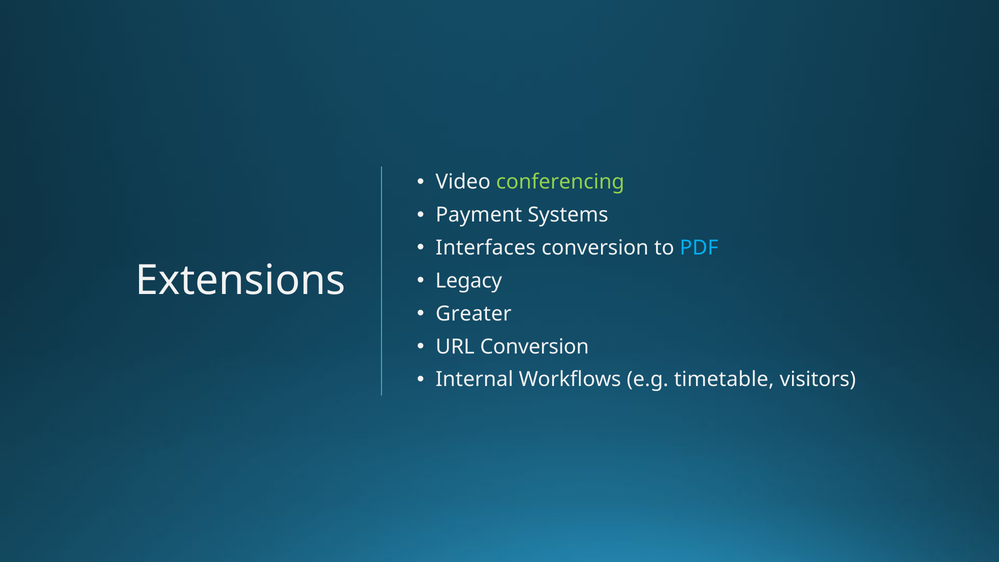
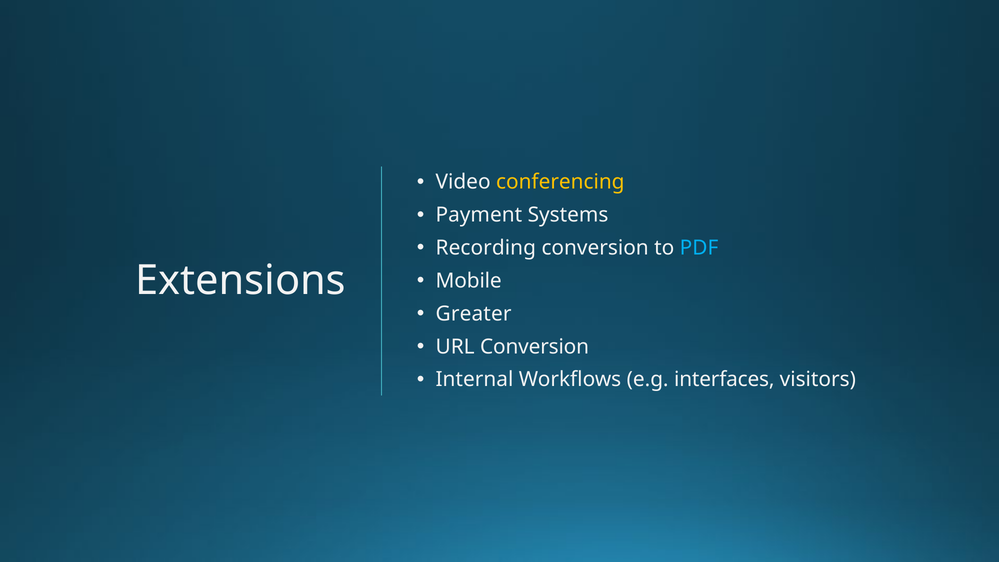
conferencing colour: light green -> yellow
Interfaces: Interfaces -> Recording
Legacy: Legacy -> Mobile
timetable: timetable -> interfaces
